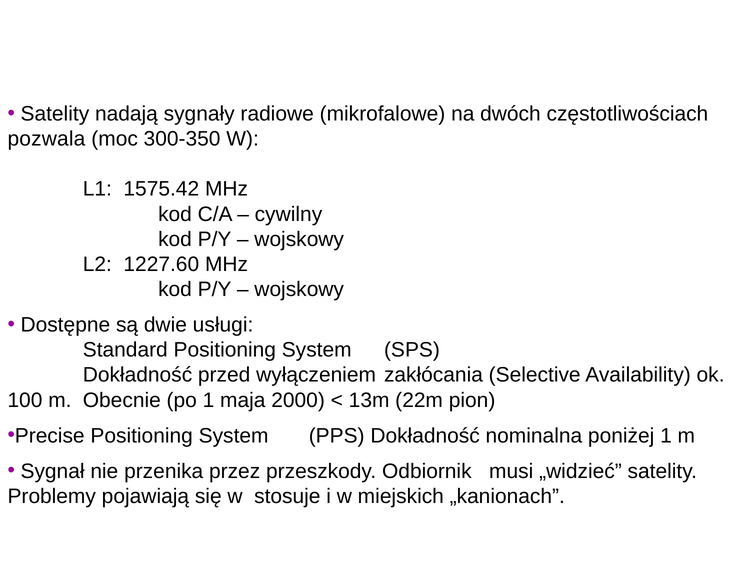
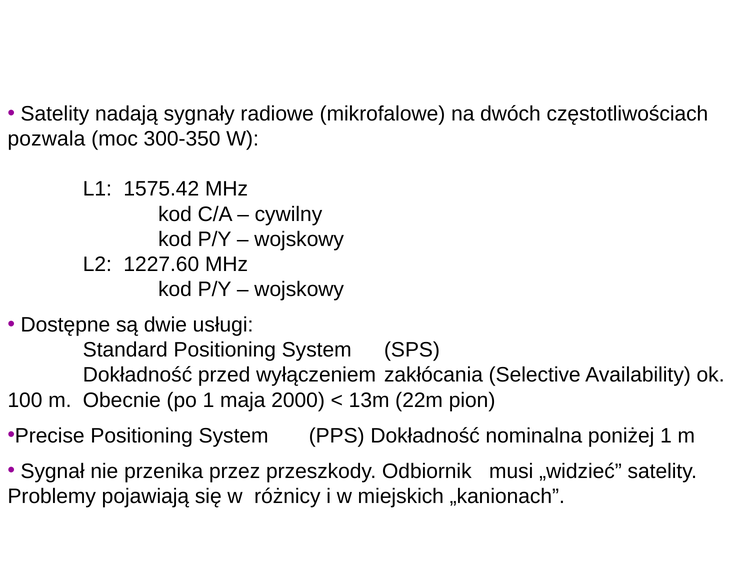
stosuje: stosuje -> różnicy
